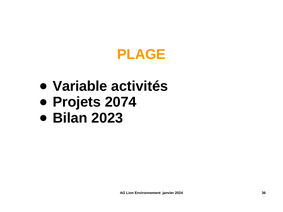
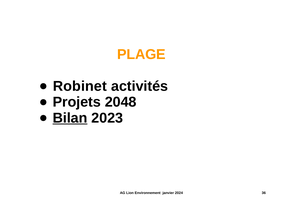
Variable: Variable -> Robinet
2074: 2074 -> 2048
Bilan underline: none -> present
